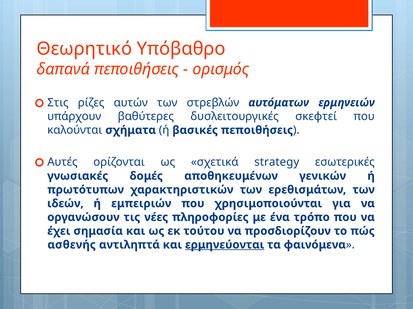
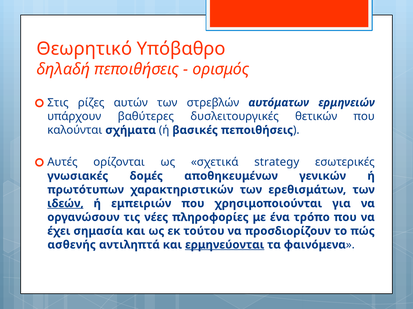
δαπανά: δαπανά -> δηλαδή
σκεφτεί: σκεφτεί -> θετικών
ιδεών underline: none -> present
